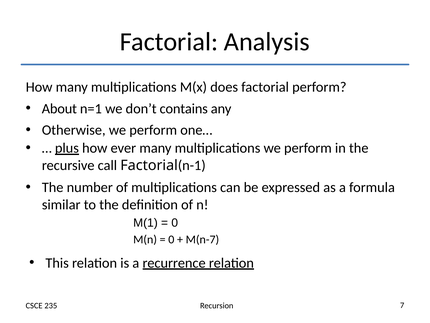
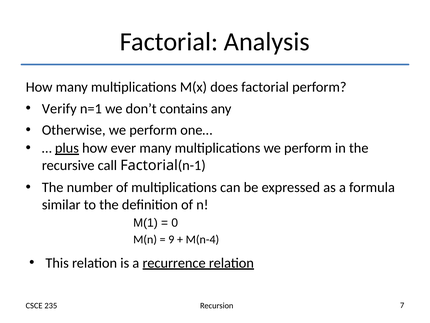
About: About -> Verify
0 at (171, 239): 0 -> 9
M(n-7: M(n-7 -> M(n-4
